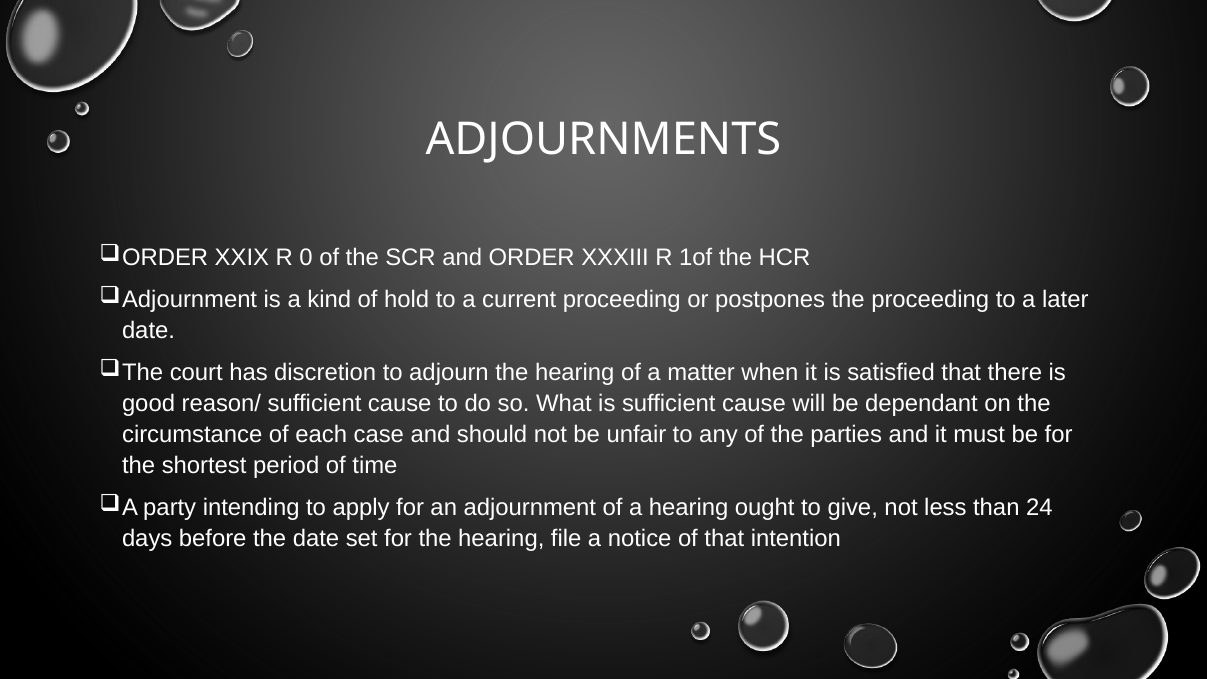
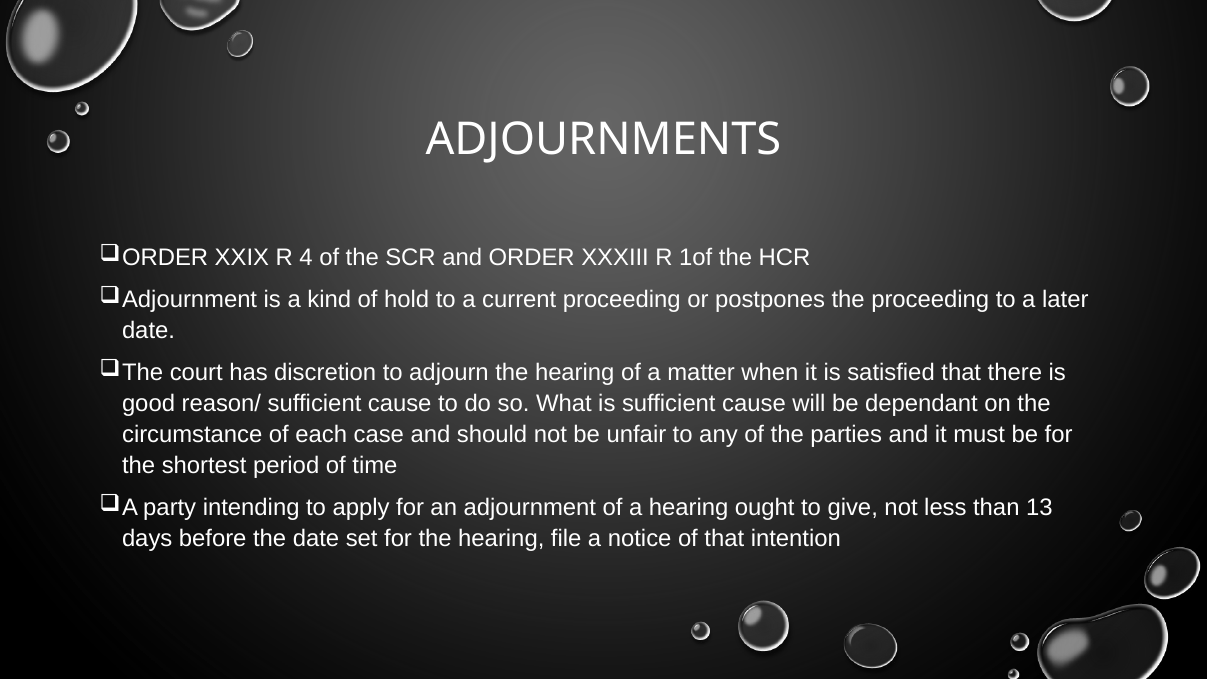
0: 0 -> 4
24: 24 -> 13
